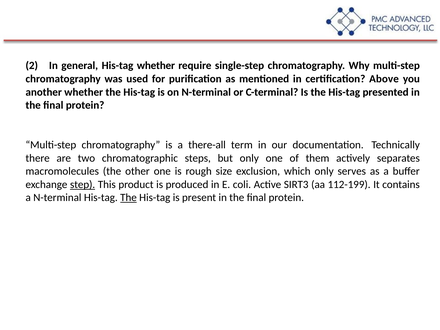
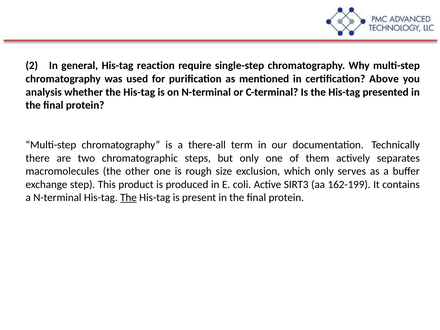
His-tag whether: whether -> reaction
another: another -> analysis
step underline: present -> none
112-199: 112-199 -> 162-199
